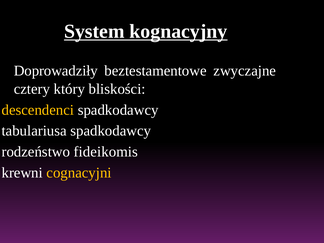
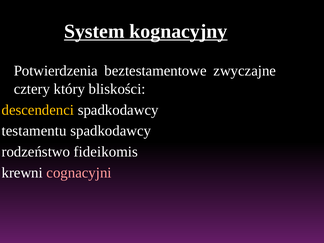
Doprowadziły: Doprowadziły -> Potwierdzenia
tabulariusa: tabulariusa -> testamentu
cognacyjni colour: yellow -> pink
